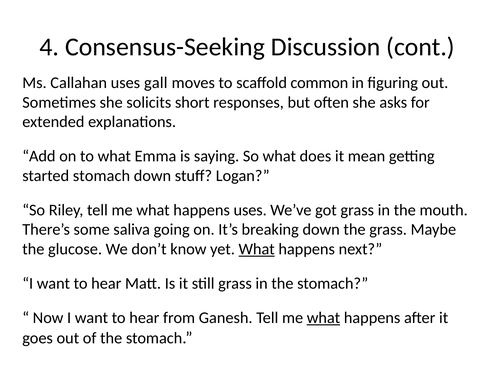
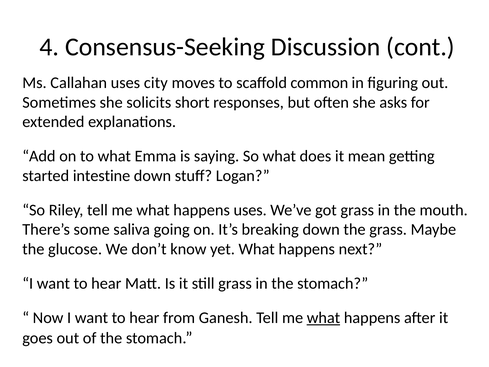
gall: gall -> city
started stomach: stomach -> intestine
What at (257, 249) underline: present -> none
